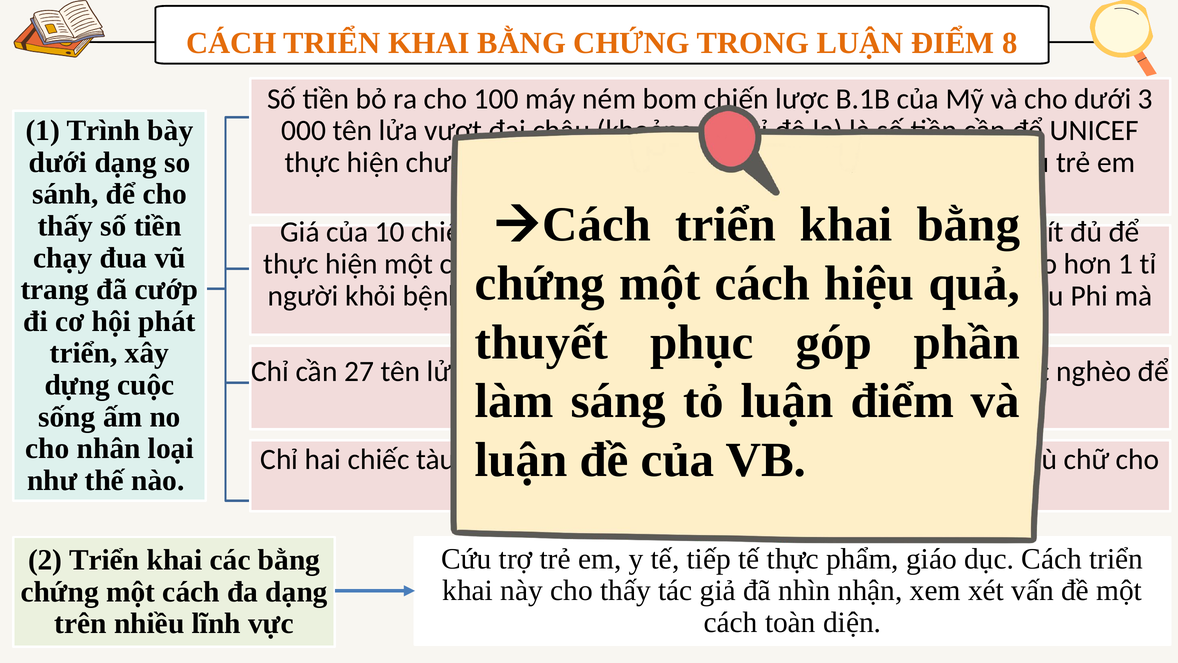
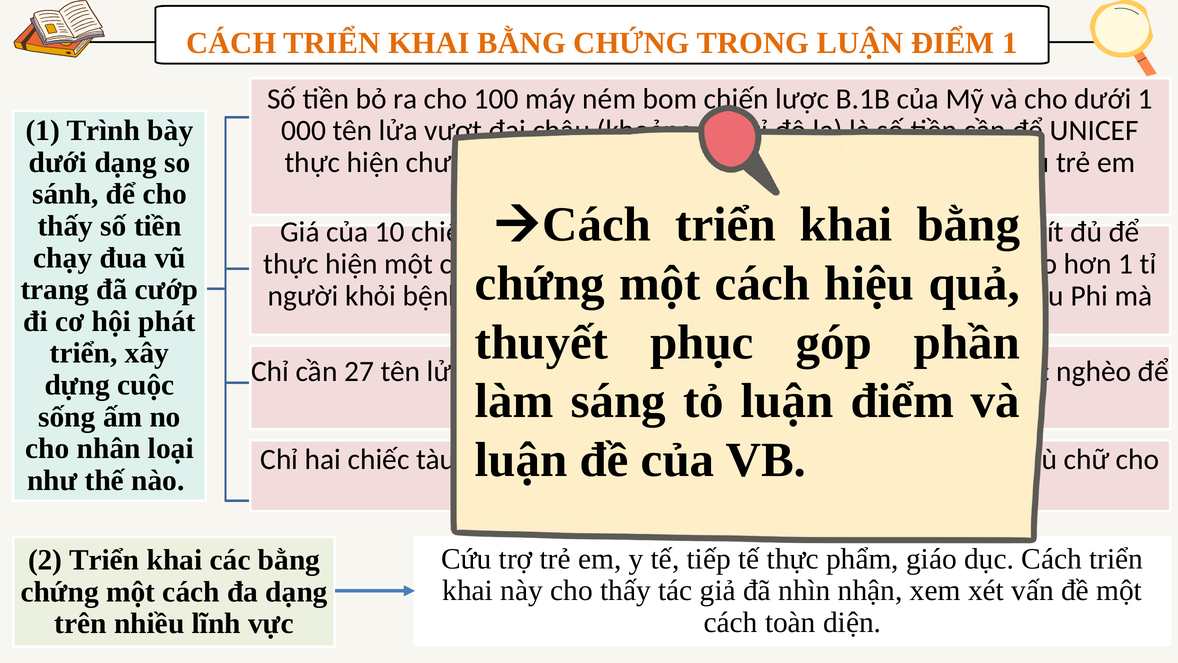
ĐIỂM 8: 8 -> 1
dưới 3: 3 -> 1
